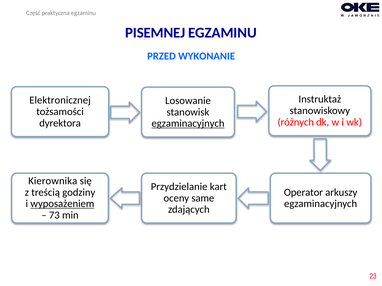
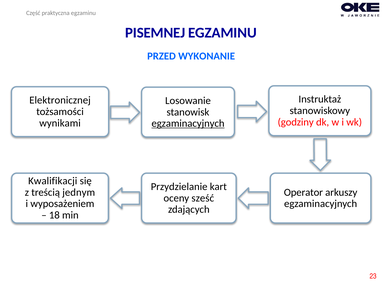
różnych: różnych -> godziny
dyrektora: dyrektora -> wynikami
Kierownika: Kierownika -> Kwalifikacji
godziny: godziny -> jednym
same: same -> sześć
wyposażeniem underline: present -> none
73: 73 -> 18
